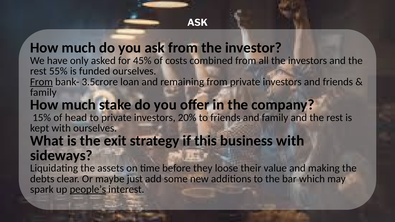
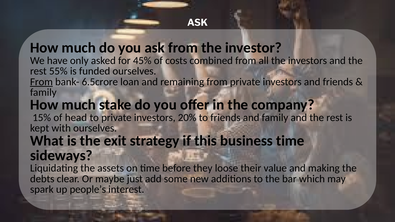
3.5crore: 3.5crore -> 6.5crore
business with: with -> time
people’s underline: present -> none
